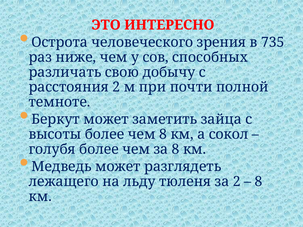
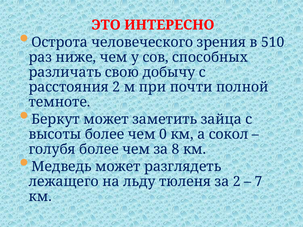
735: 735 -> 510
чем 8: 8 -> 0
8 at (259, 182): 8 -> 7
